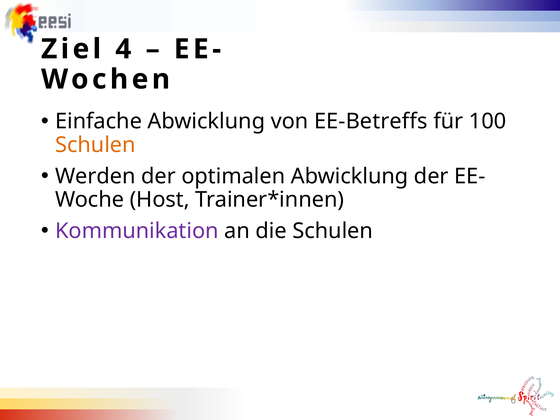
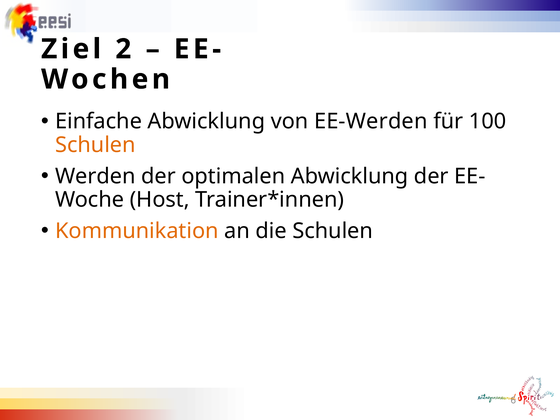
4: 4 -> 2
EE-Betreffs: EE-Betreffs -> EE-Werden
Kommunikation colour: purple -> orange
